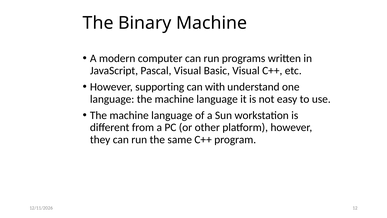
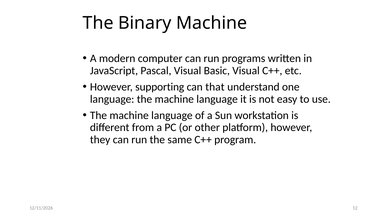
with: with -> that
